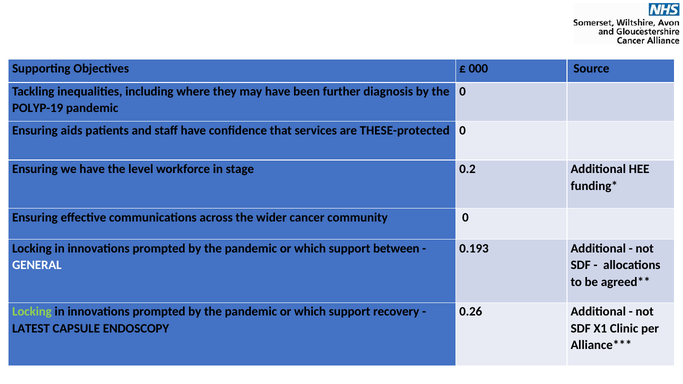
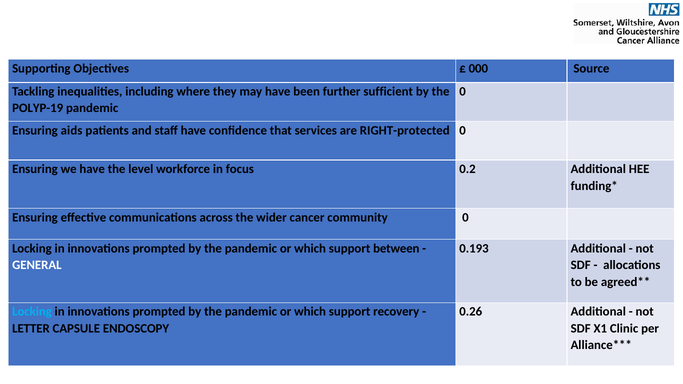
diagnosis: diagnosis -> sufficient
THESE-protected: THESE-protected -> RIGHT-protected
stage: stage -> focus
Locking at (32, 312) colour: light green -> light blue
LATEST: LATEST -> LETTER
